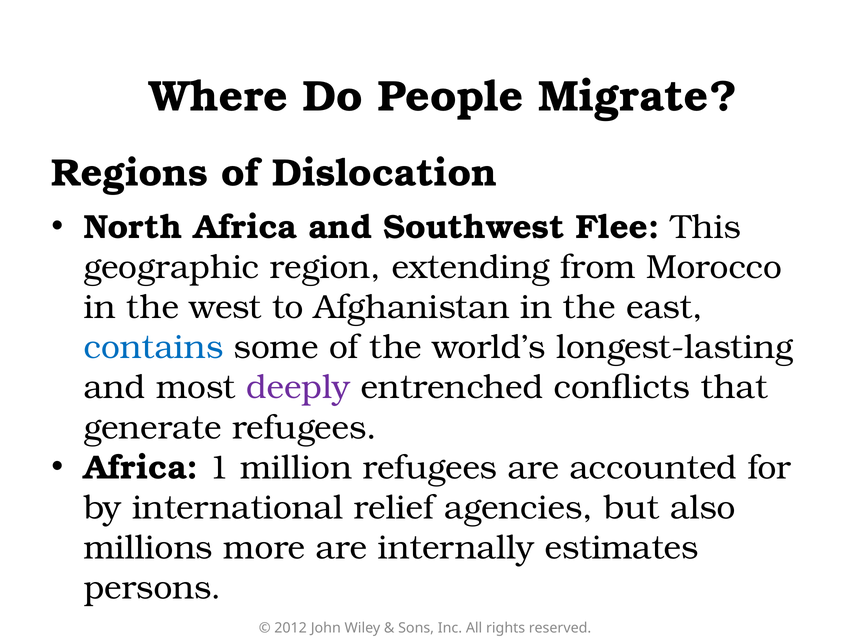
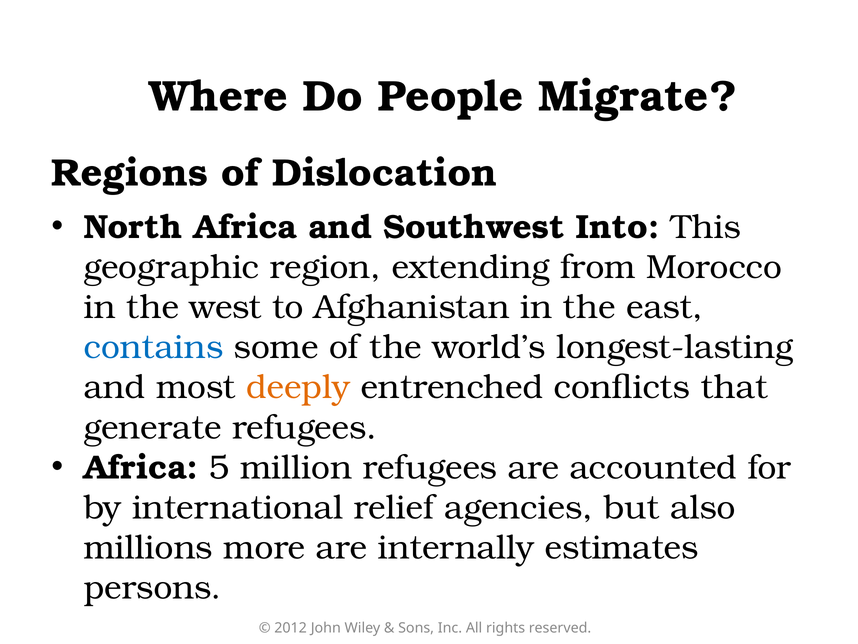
Flee: Flee -> Into
deeply colour: purple -> orange
1: 1 -> 5
